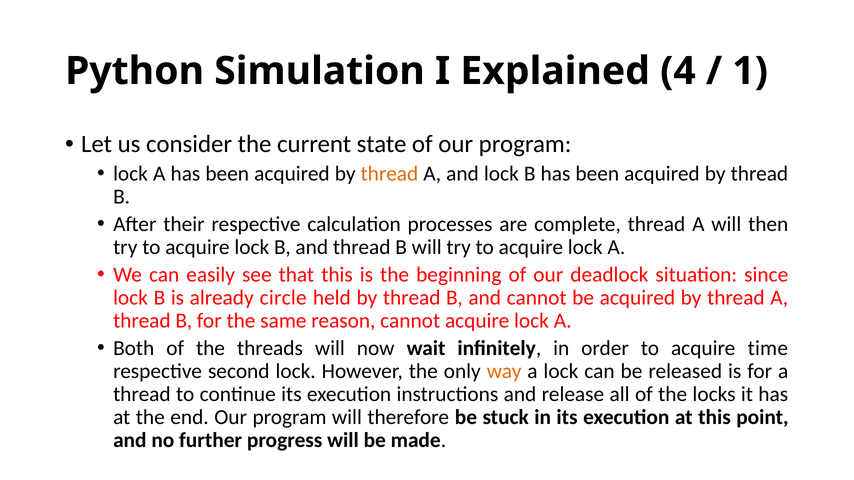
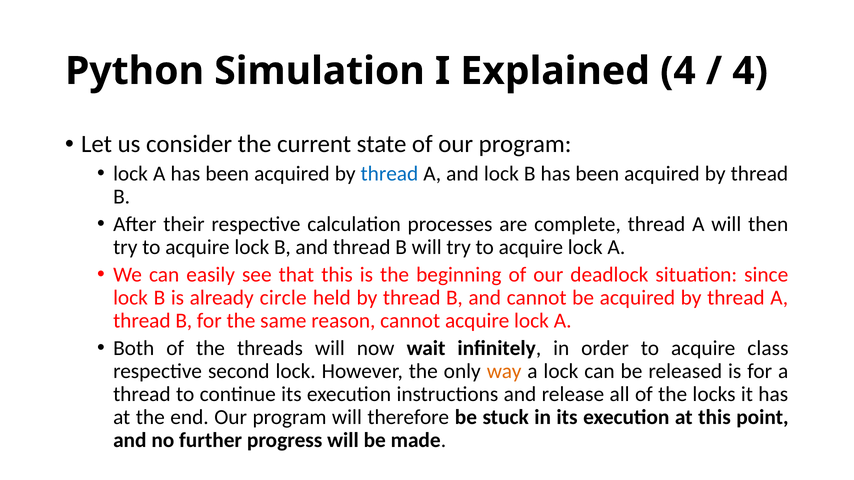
1 at (750, 71): 1 -> 4
thread at (389, 174) colour: orange -> blue
time: time -> class
